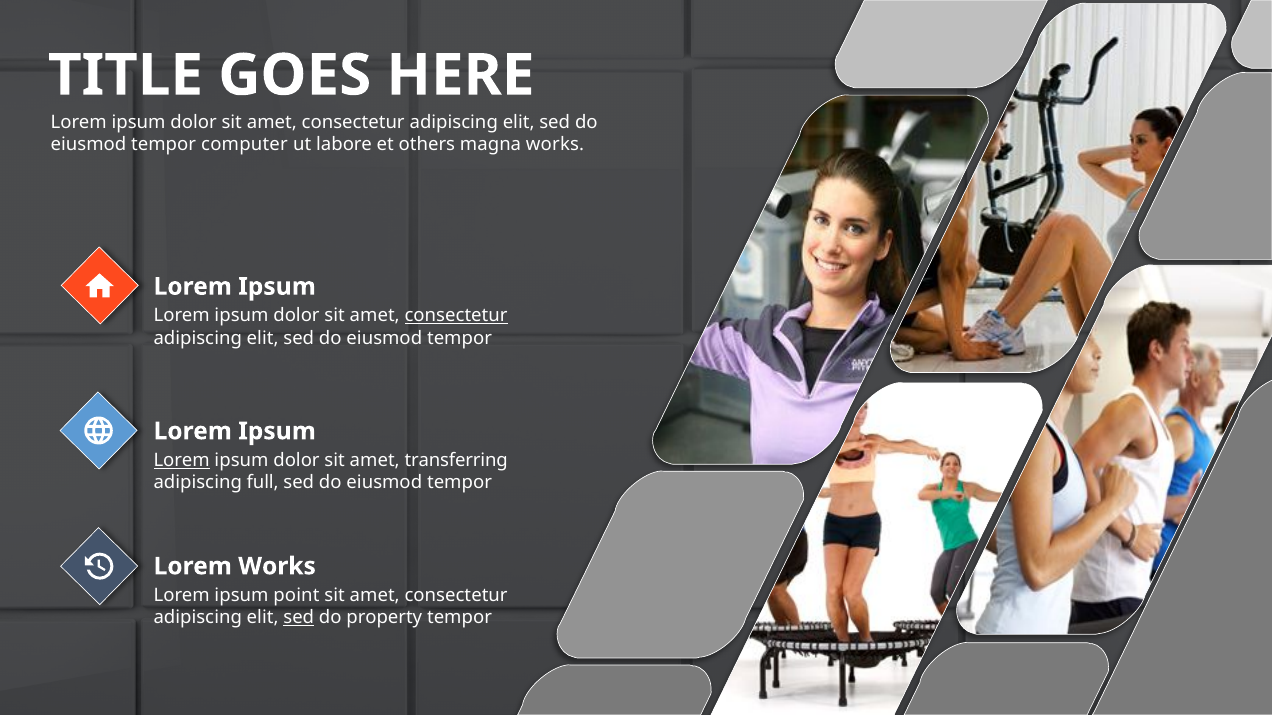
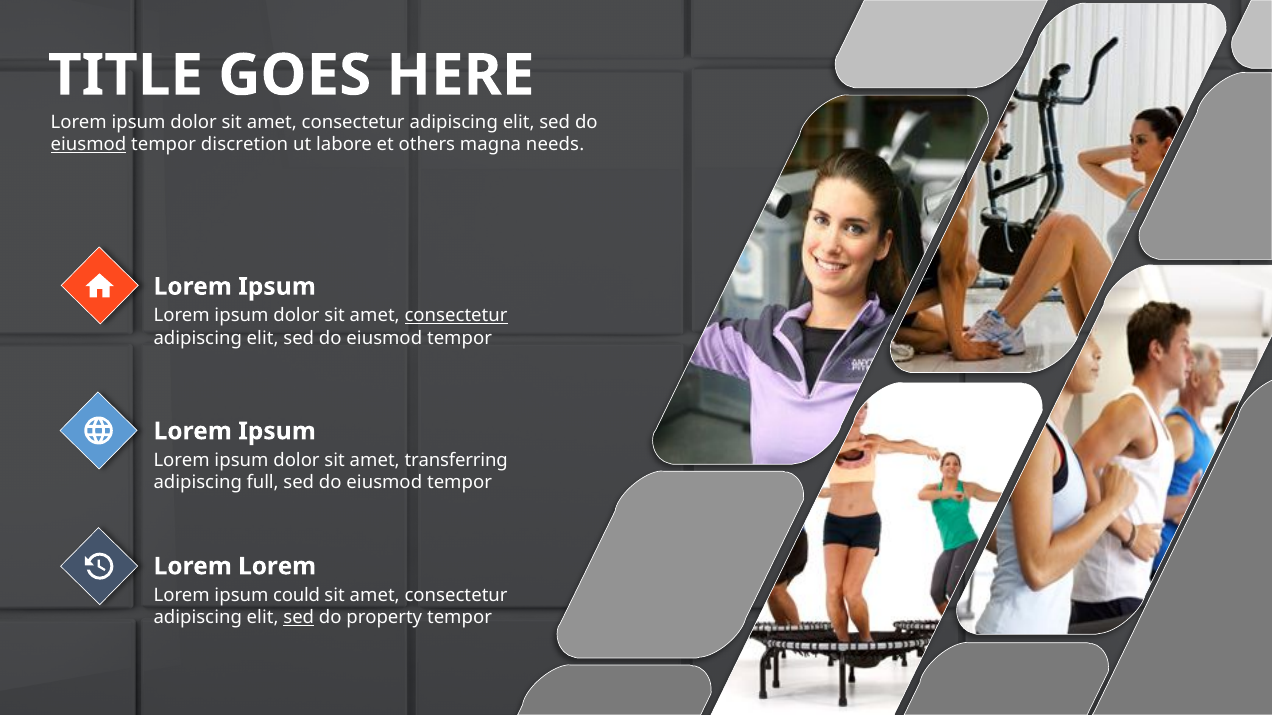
eiusmod at (88, 145) underline: none -> present
computer: computer -> discretion
magna works: works -> needs
Lorem at (182, 461) underline: present -> none
Works at (277, 567): Works -> Lorem
point: point -> could
